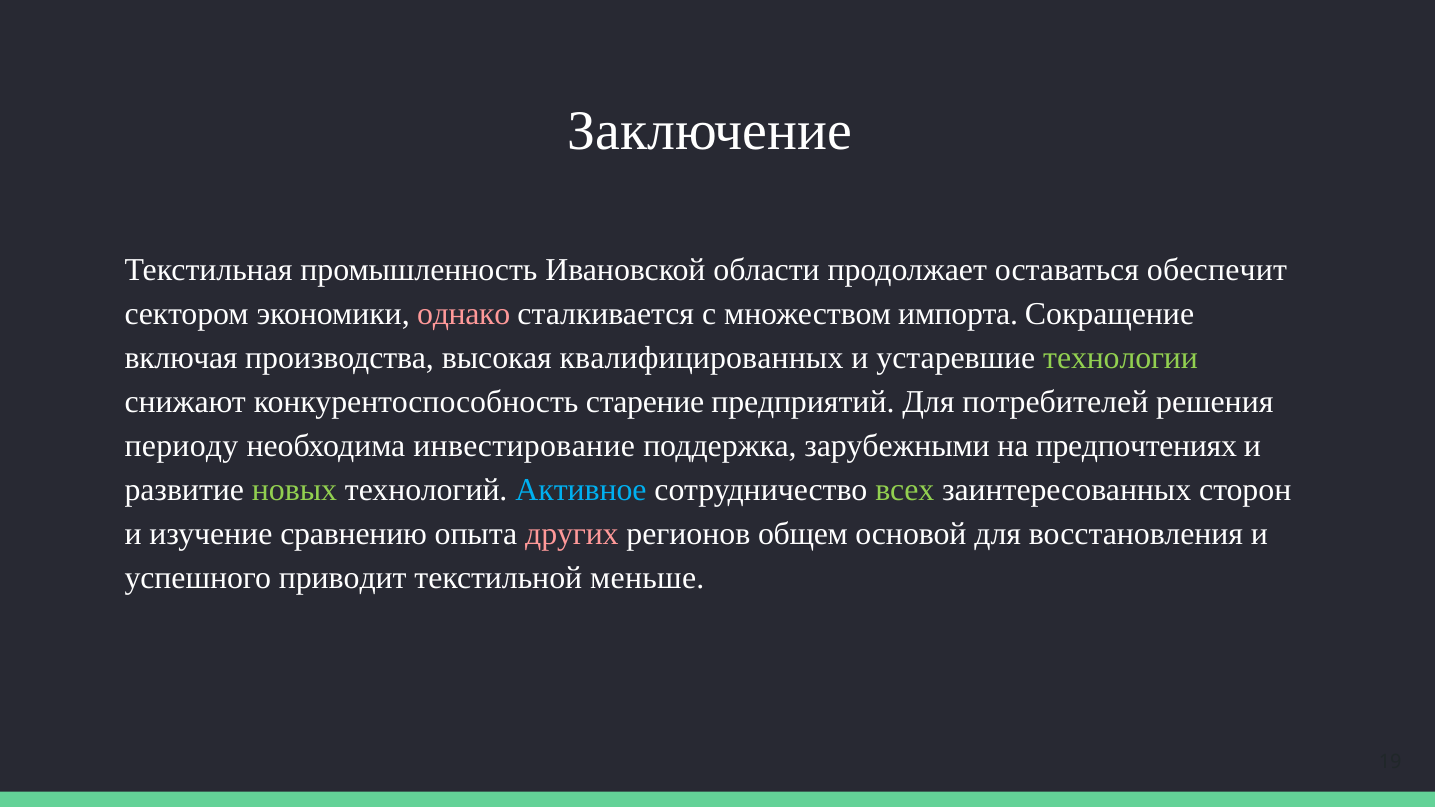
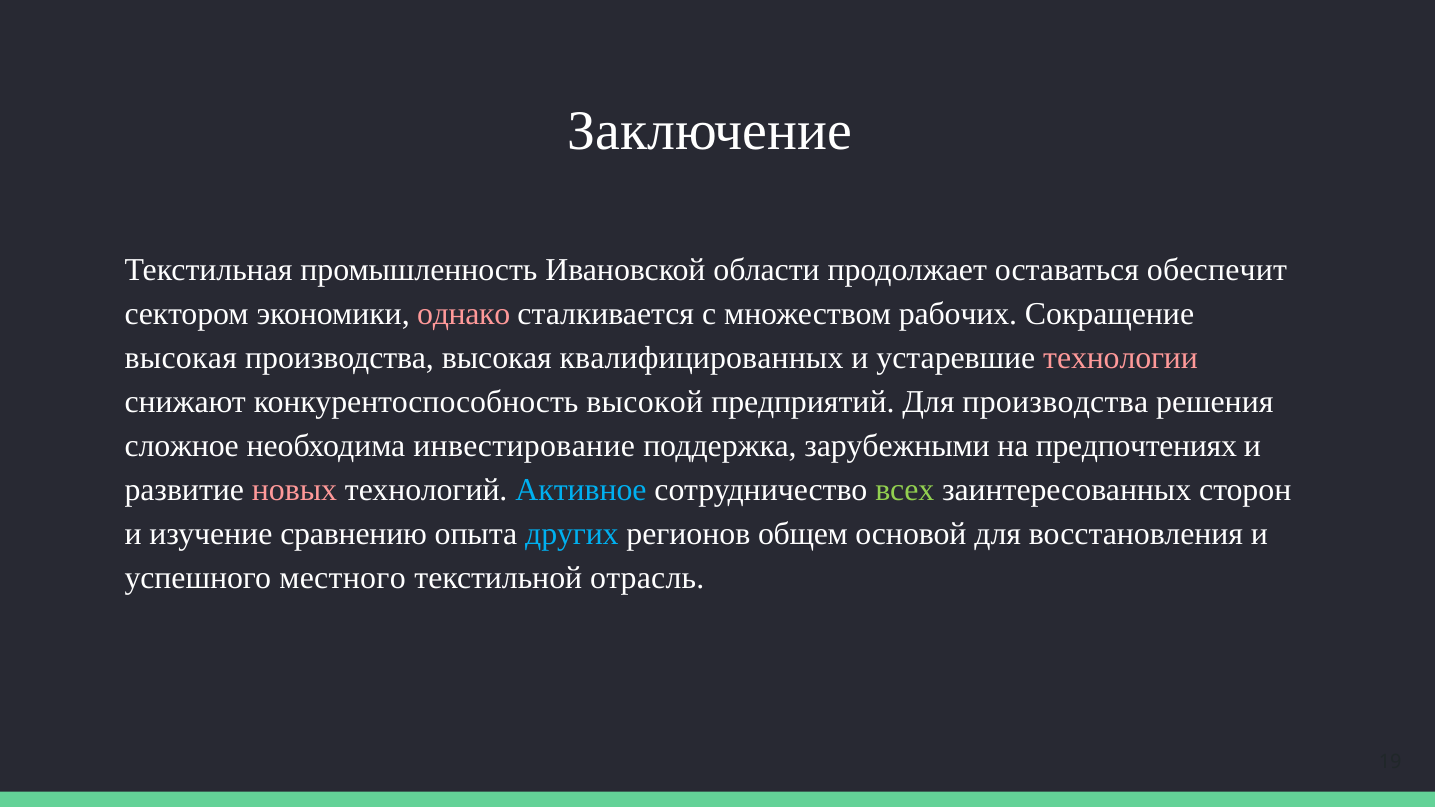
импорта: импорта -> рабочих
включая at (181, 358): включая -> высокая
технологии colour: light green -> pink
старение: старение -> высокой
Для потребителей: потребителей -> производства
периоду: периоду -> сложное
новых colour: light green -> pink
других colour: pink -> light blue
приводит: приводит -> местного
меньше: меньше -> отрасль
